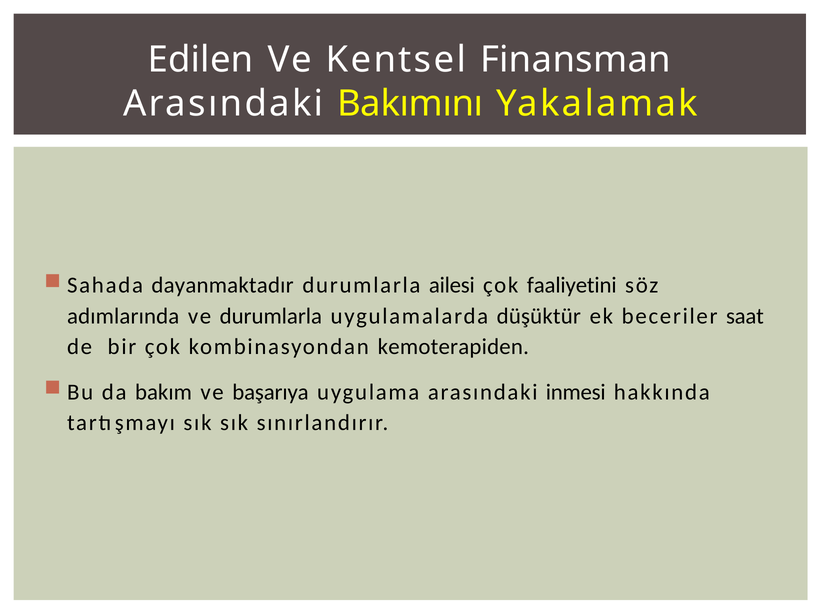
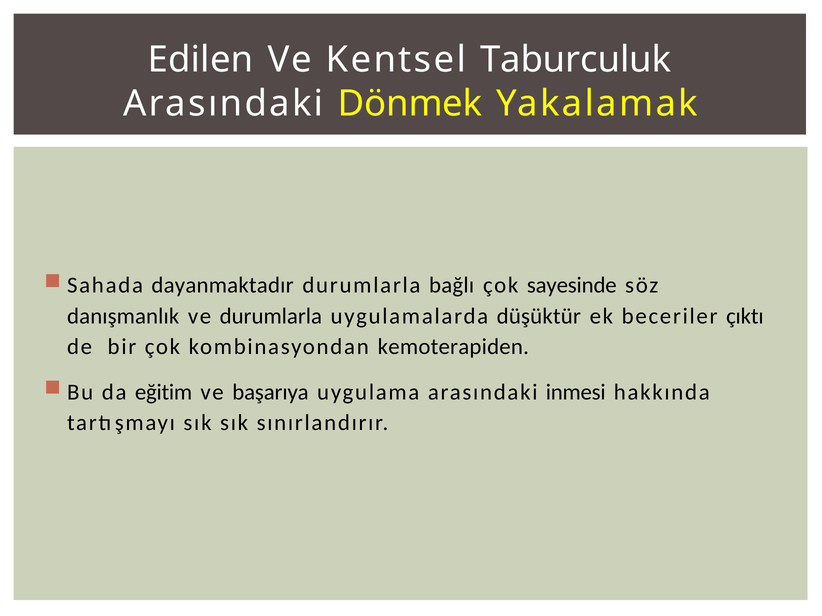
Finansman: Finansman -> Taburculuk
Bakımını: Bakımını -> Dönmek
ailesi: ailesi -> bağlı
faaliyetini: faaliyetini -> sayesinde
adımlarında: adımlarında -> danışmanlık
saat: saat -> çıktı
bakım: bakım -> eğitim
